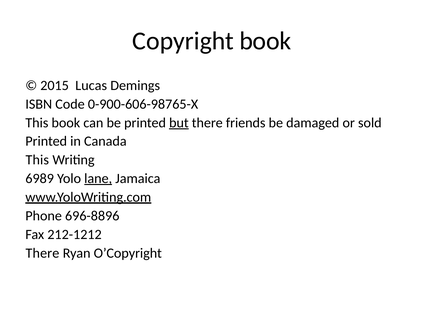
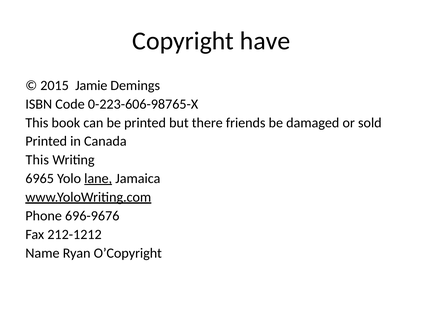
Copyright book: book -> have
Lucas: Lucas -> Jamie
0-900-606-98765-X: 0-900-606-98765-X -> 0-223-606-98765-X
but underline: present -> none
6989: 6989 -> 6965
696-8896: 696-8896 -> 696-9676
There at (42, 253): There -> Name
